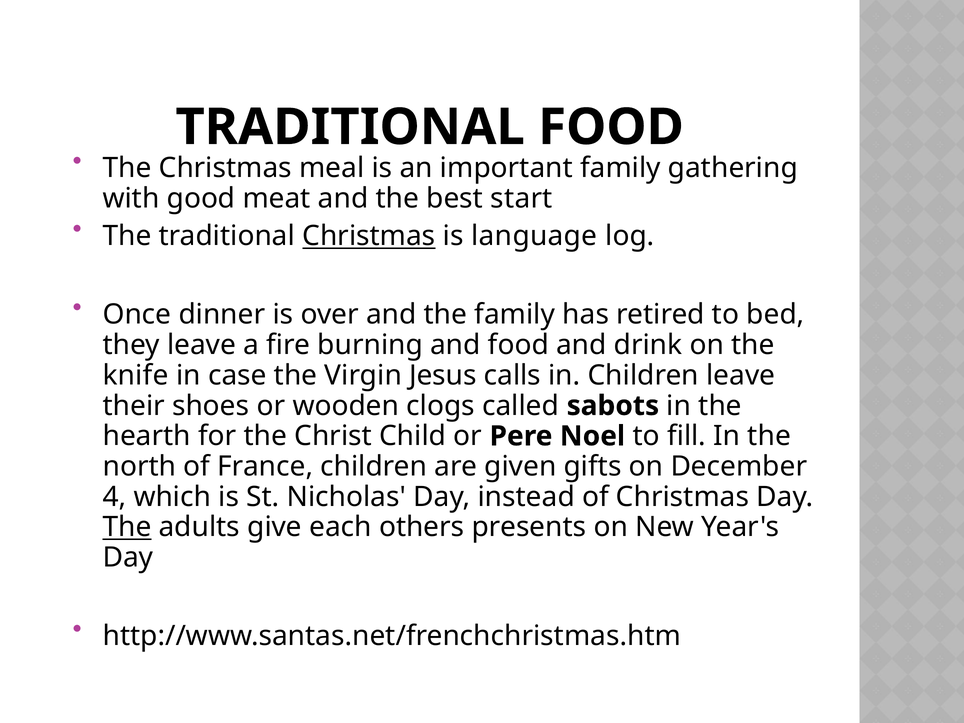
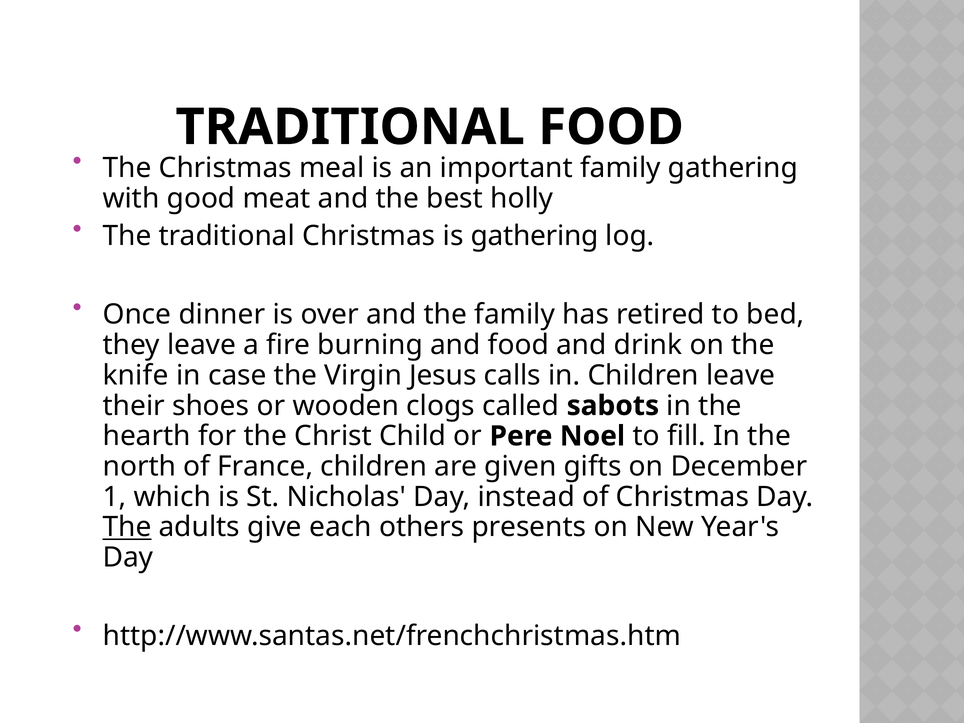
start: start -> holly
Christmas at (369, 236) underline: present -> none
is language: language -> gathering
4: 4 -> 1
